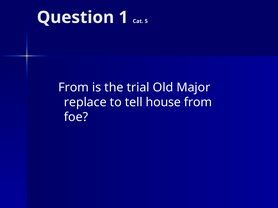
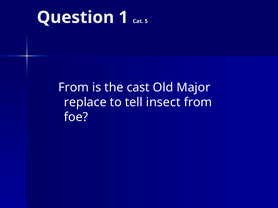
trial: trial -> cast
house: house -> insect
